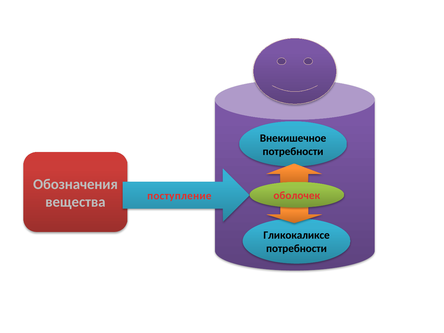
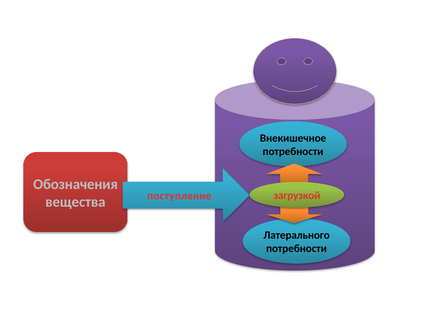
оболочек: оболочек -> загрузкой
Гликокаликсе: Гликокаликсе -> Латерального
